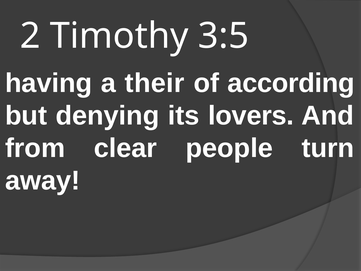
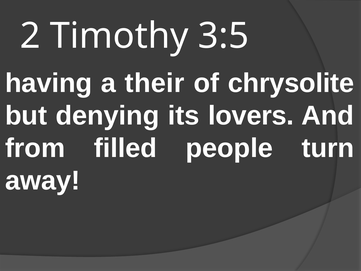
according: according -> chrysolite
clear: clear -> filled
